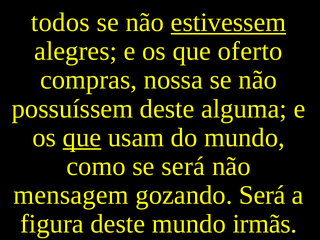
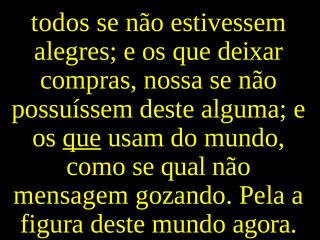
estivessem underline: present -> none
oferto: oferto -> deixar
se será: será -> qual
gozando Será: Será -> Pela
irmãs: irmãs -> agora
